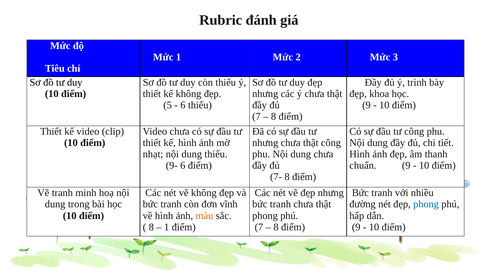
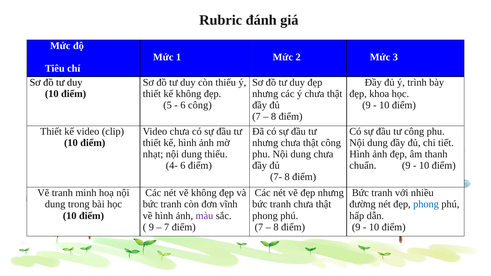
6 thiếu: thiếu -> công
9-: 9- -> 4-
màu colour: orange -> purple
8 at (151, 227): 8 -> 9
1 at (167, 227): 1 -> 7
